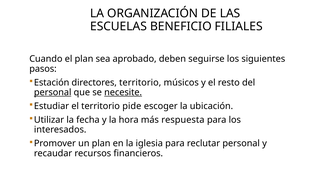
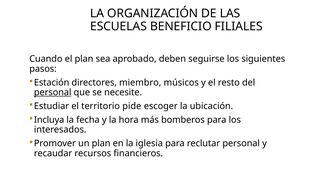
directores territorio: territorio -> miembro
necesite underline: present -> none
Utilizar: Utilizar -> Incluya
respuesta: respuesta -> bomberos
